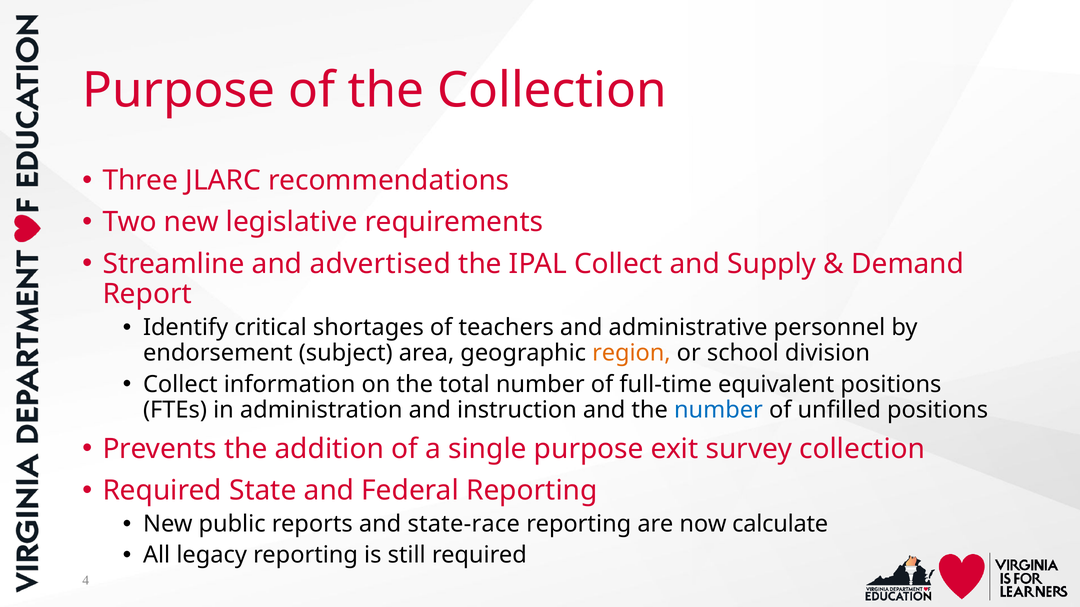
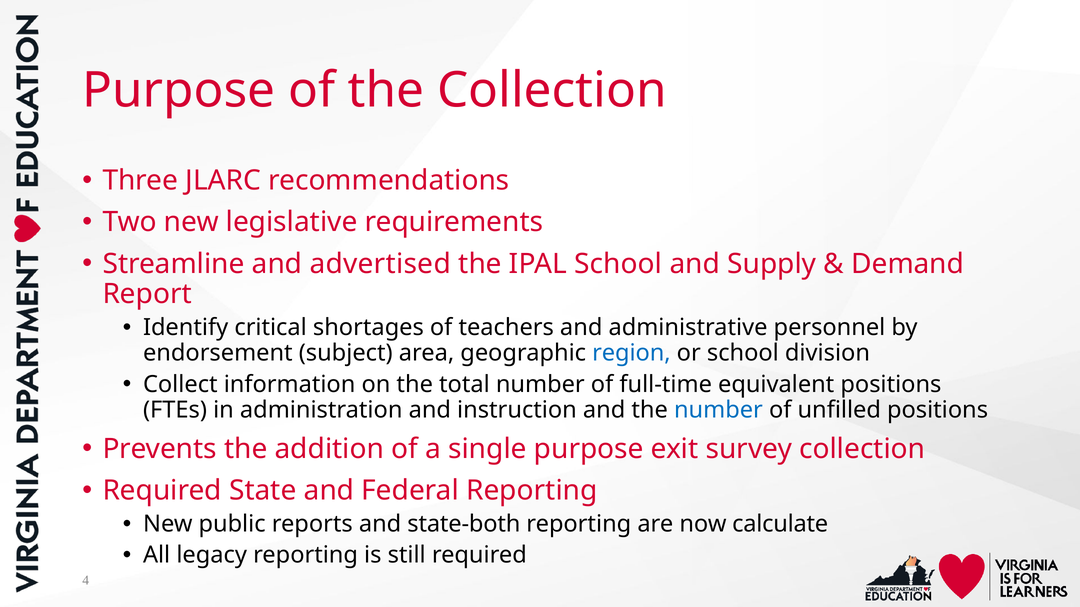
IPAL Collect: Collect -> School
region colour: orange -> blue
state-race: state-race -> state-both
